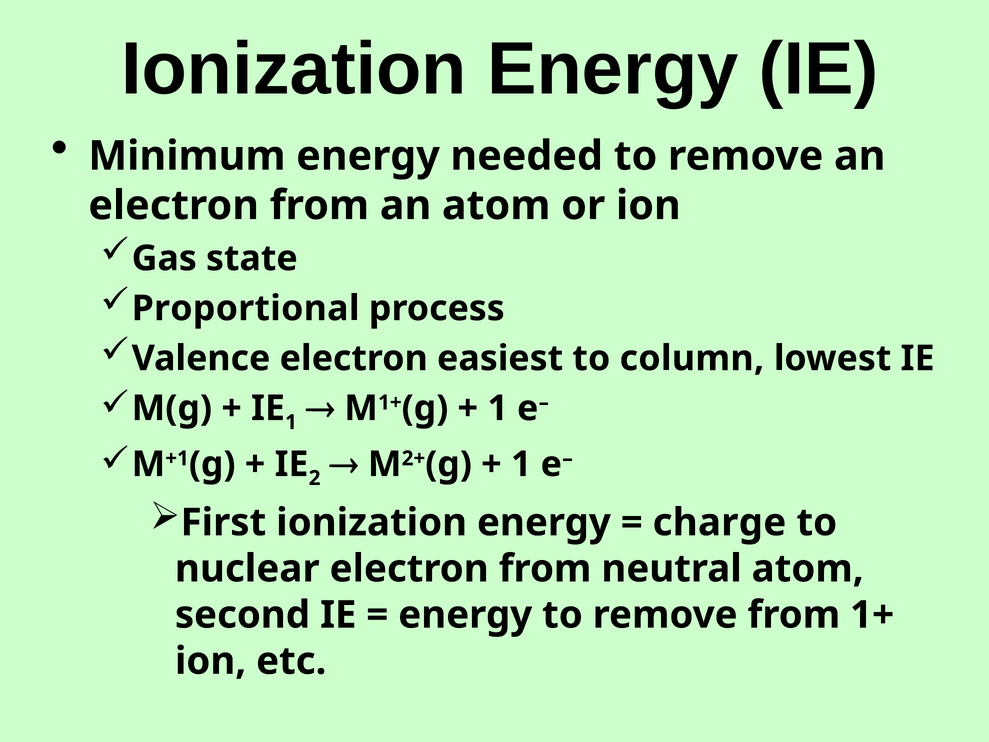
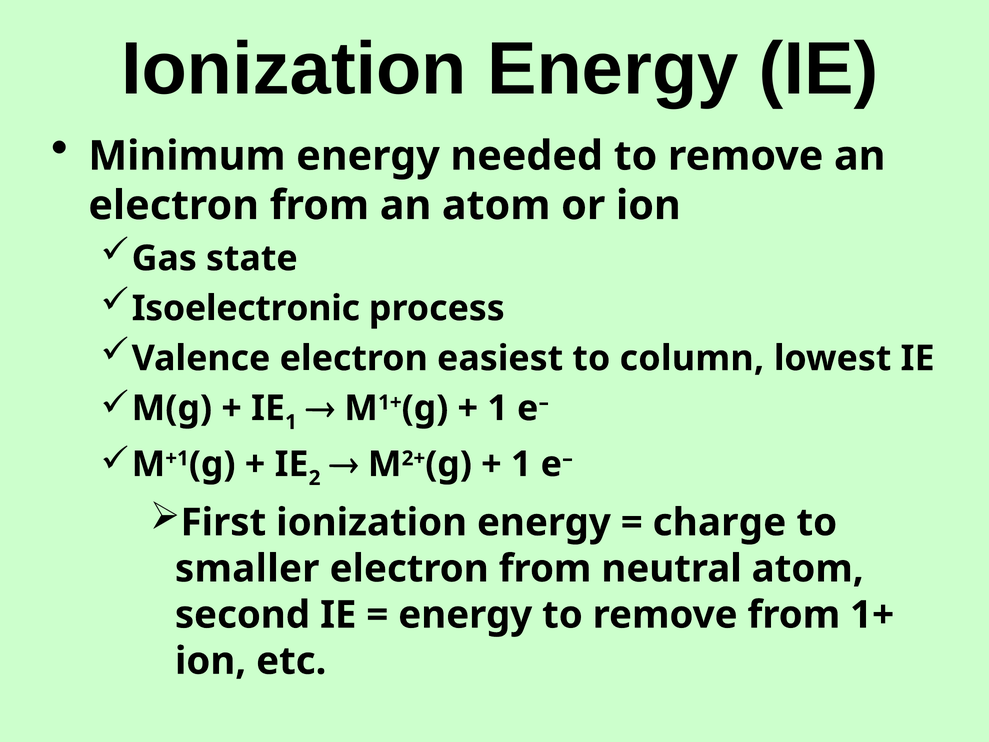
Proportional: Proportional -> Isoelectronic
nuclear: nuclear -> smaller
